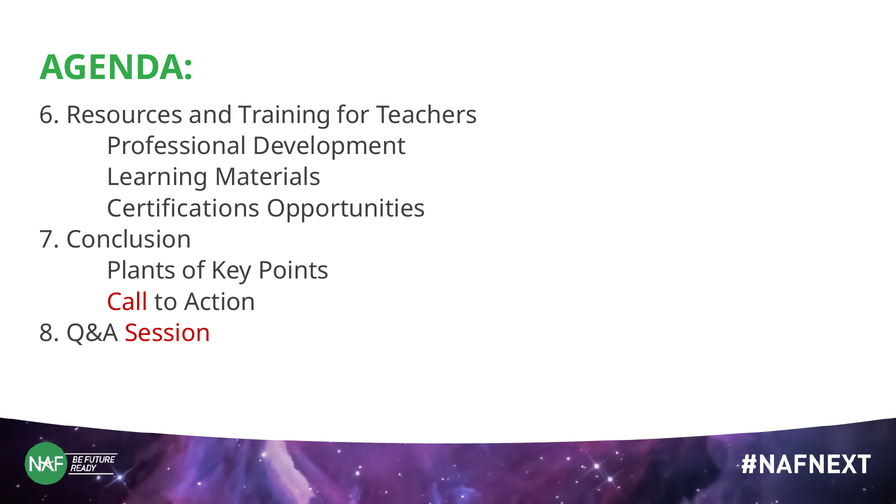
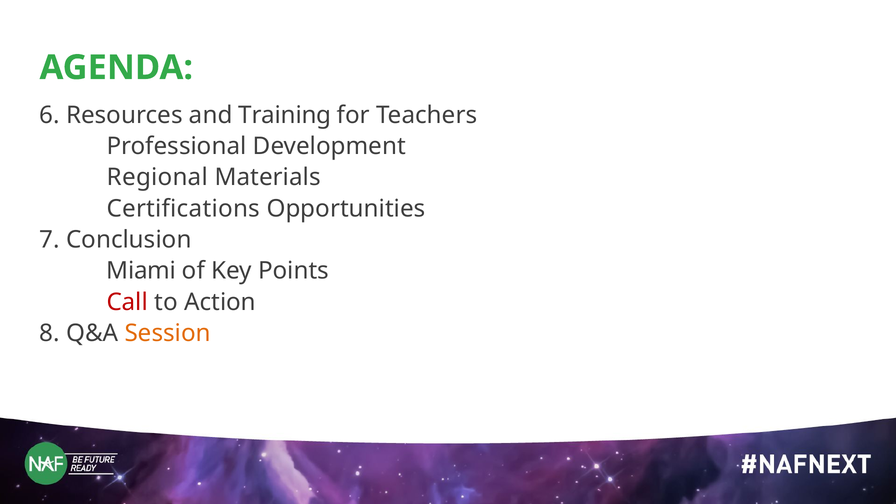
Learning: Learning -> Regional
Plants: Plants -> Miami
Session colour: red -> orange
